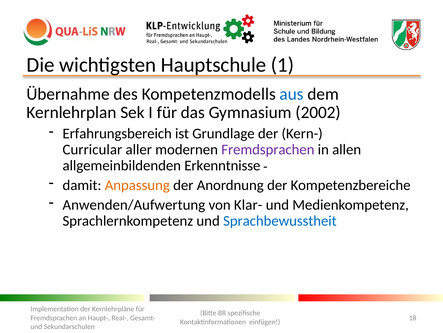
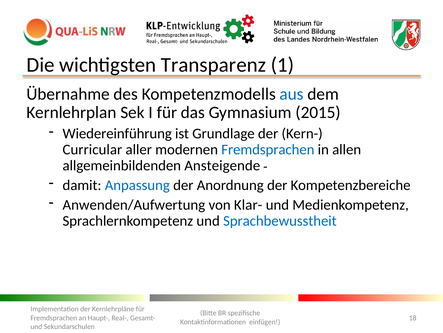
Hauptschule: Hauptschule -> Transparenz
2002: 2002 -> 2015
Erfahrungsbereich: Erfahrungsbereich -> Wiedereinführung
Fremdsprachen at (268, 149) colour: purple -> blue
Erkenntnisse: Erkenntnisse -> Ansteigende
Anpassung colour: orange -> blue
